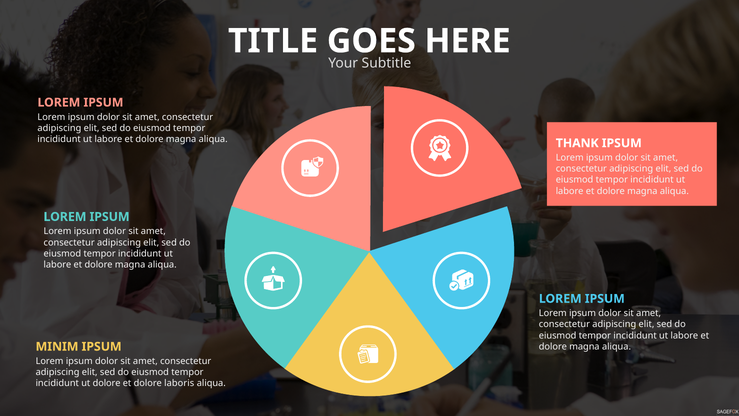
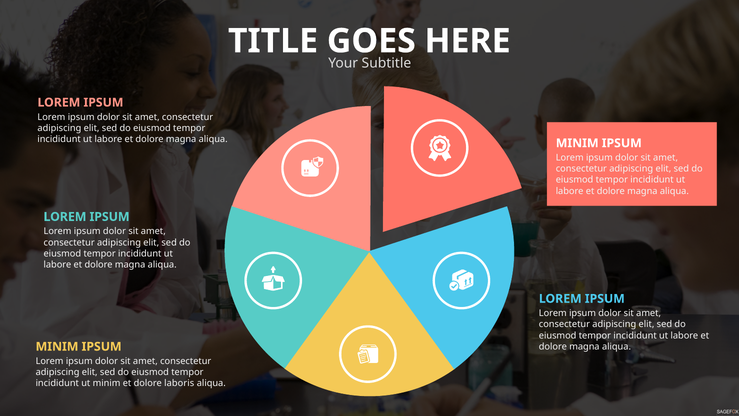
THANK at (577, 143): THANK -> MINIM
ut dolore: dolore -> minim
